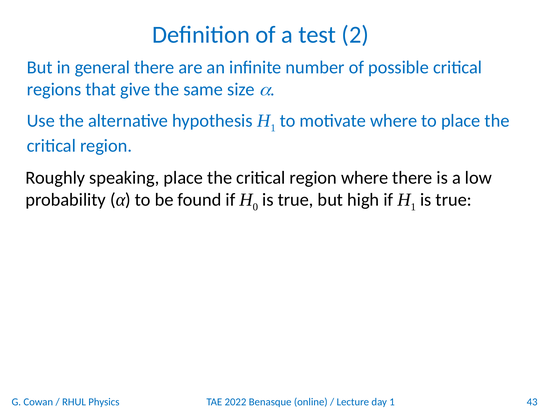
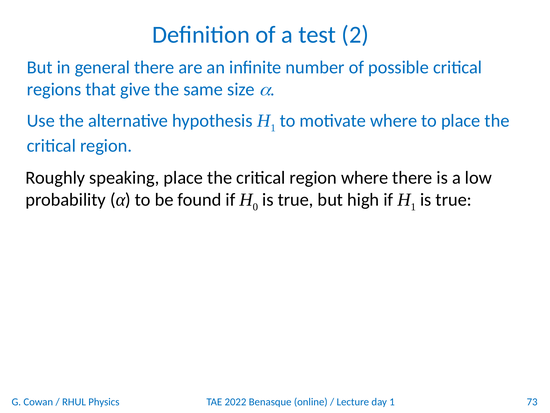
43: 43 -> 73
